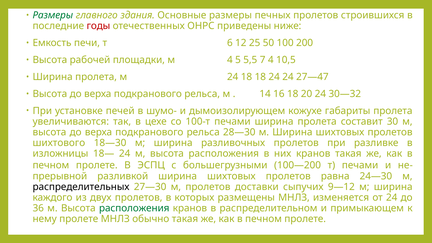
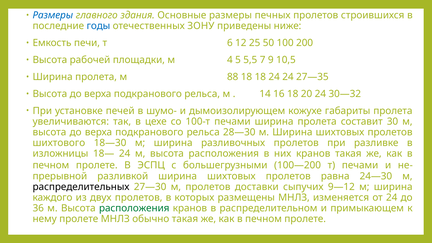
Размеры at (53, 15) colour: green -> blue
годы colour: red -> blue
ОНРС: ОНРС -> ЗОНУ
7 4: 4 -> 9
м 24: 24 -> 88
27—47: 27—47 -> 27—35
